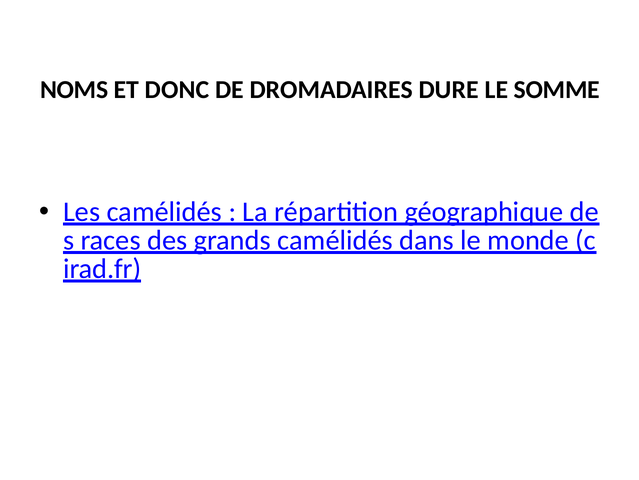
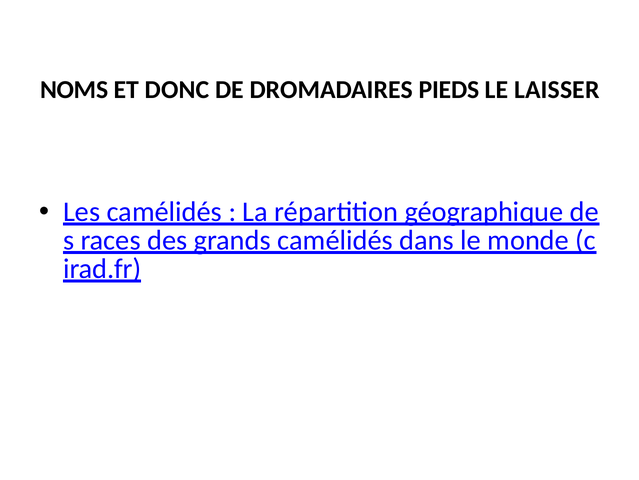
DURE: DURE -> PIEDS
SOMME: SOMME -> LAISSER
